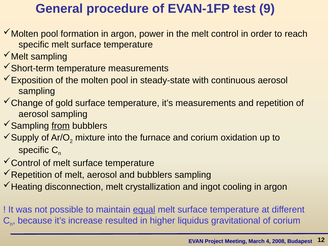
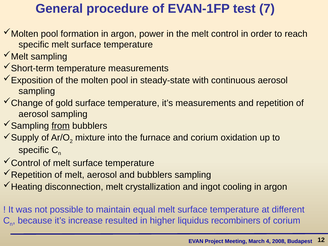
9: 9 -> 7
equal underline: present -> none
gravitational: gravitational -> recombiners
